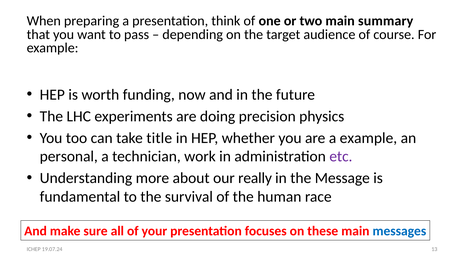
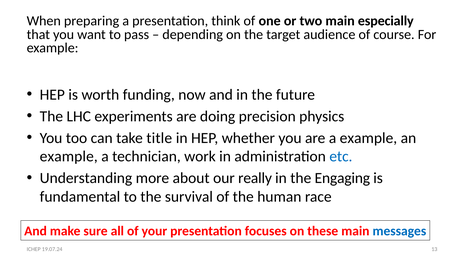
summary: summary -> especially
personal at (69, 157): personal -> example
etc colour: purple -> blue
Message: Message -> Engaging
